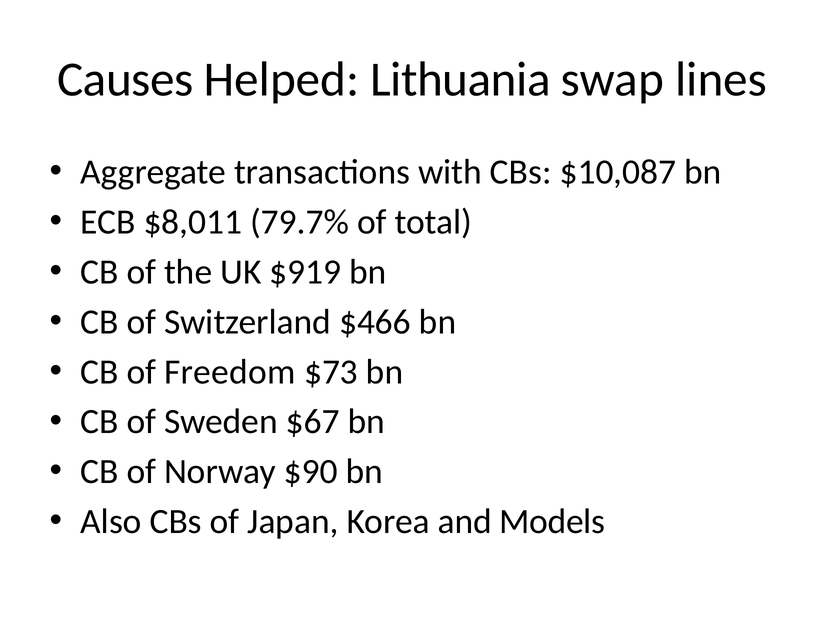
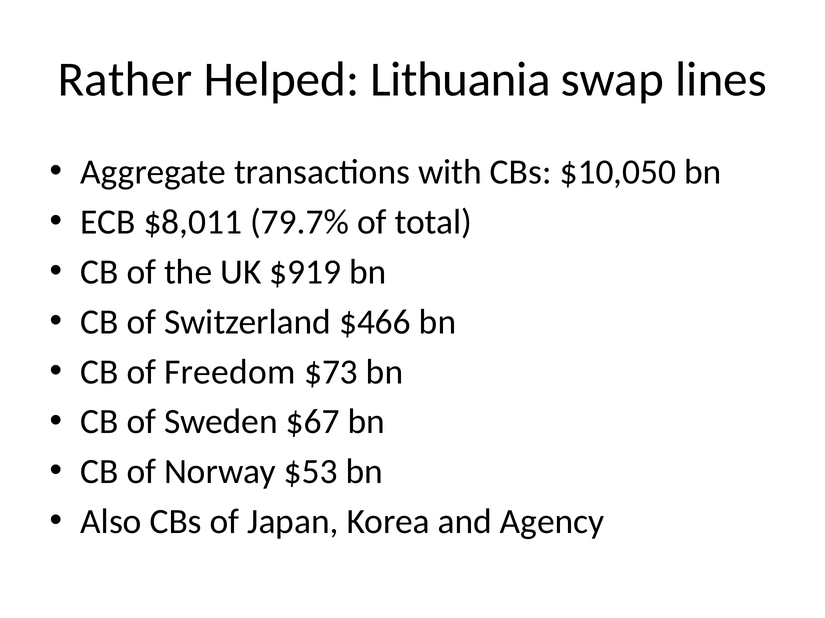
Causes: Causes -> Rather
$10,087: $10,087 -> $10,050
$90: $90 -> $53
Models: Models -> Agency
